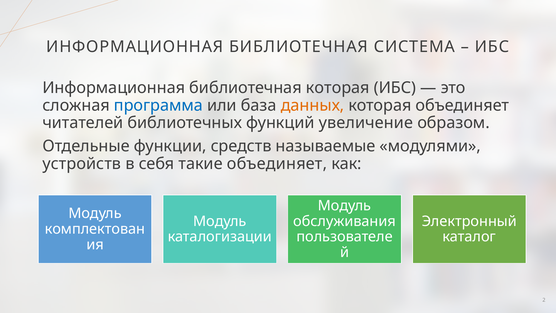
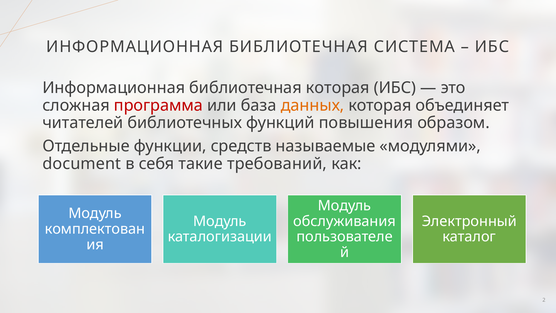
программа colour: blue -> red
увеличение: увеличение -> повышения
устройств: устройств -> document
такие объединяет: объединяет -> требований
